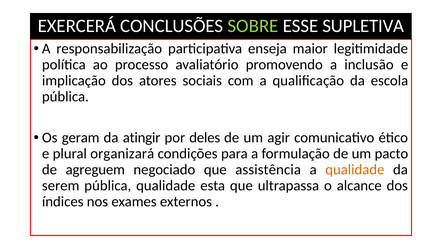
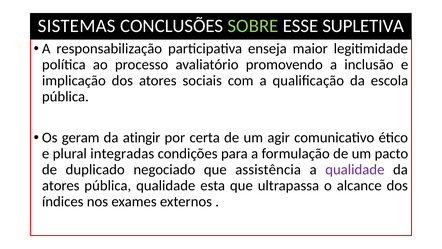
EXERCERÁ: EXERCERÁ -> SISTEMAS
deles: deles -> certa
organizará: organizará -> integradas
agreguem: agreguem -> duplicado
qualidade at (355, 169) colour: orange -> purple
serem at (61, 185): serem -> atores
